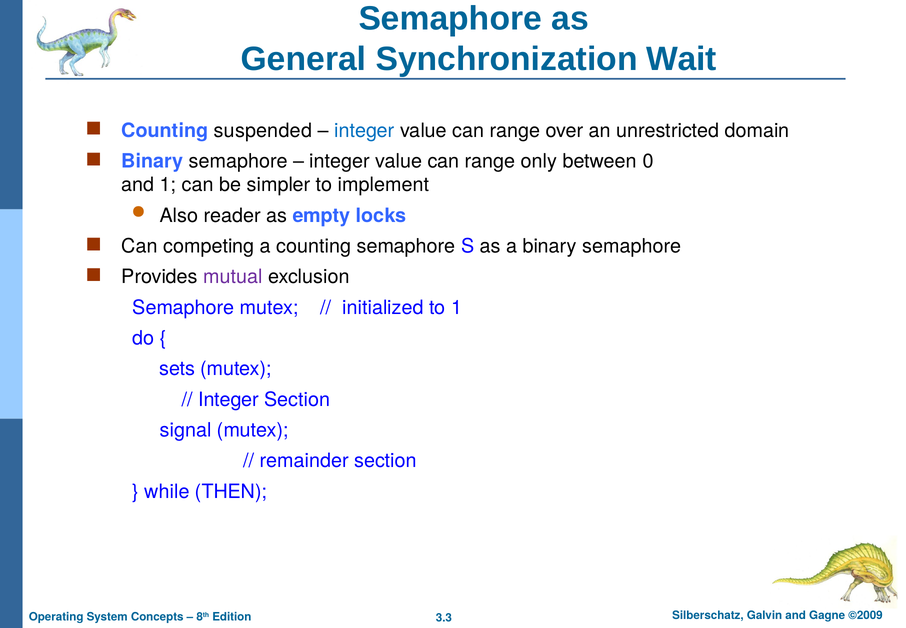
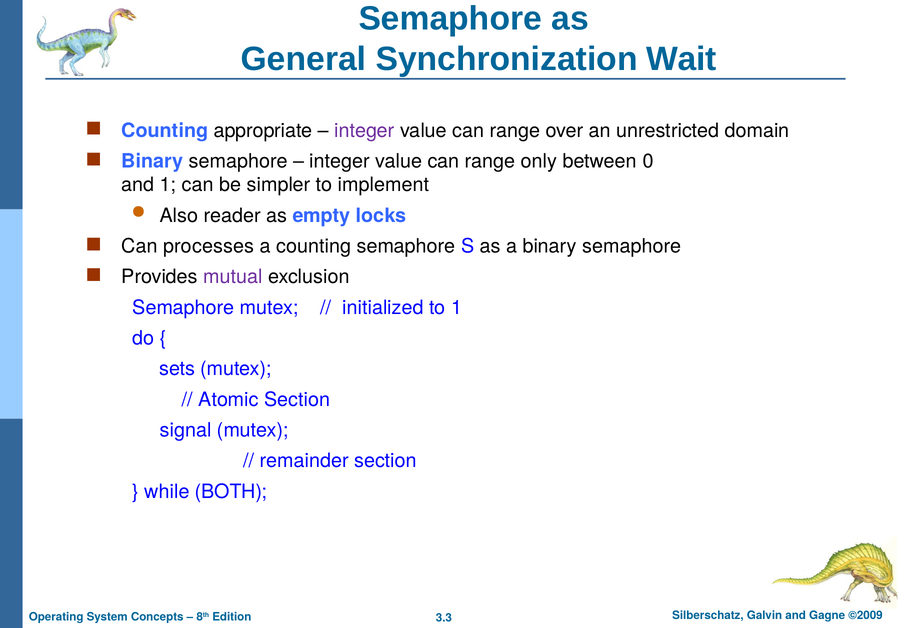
suspended: suspended -> appropriate
integer at (364, 130) colour: blue -> purple
competing: competing -> processes
Integer at (229, 399): Integer -> Atomic
THEN: THEN -> BOTH
